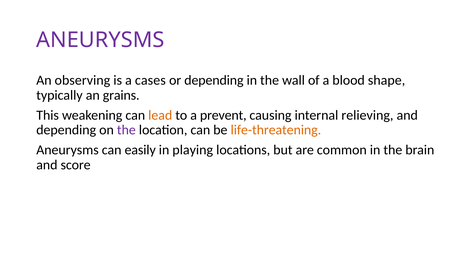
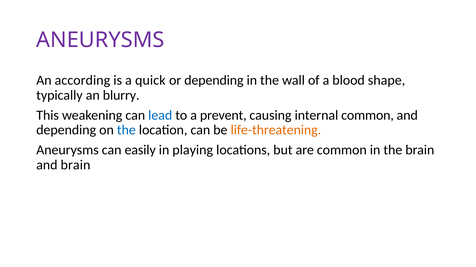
observing: observing -> according
cases: cases -> quick
grains: grains -> blurry
lead colour: orange -> blue
internal relieving: relieving -> common
the at (126, 130) colour: purple -> blue
and score: score -> brain
